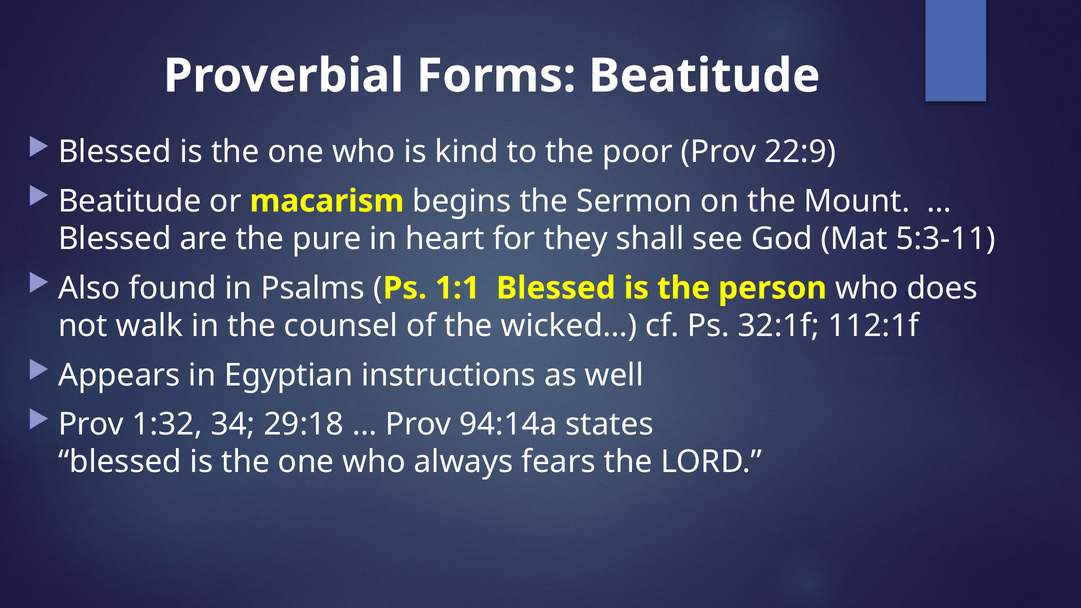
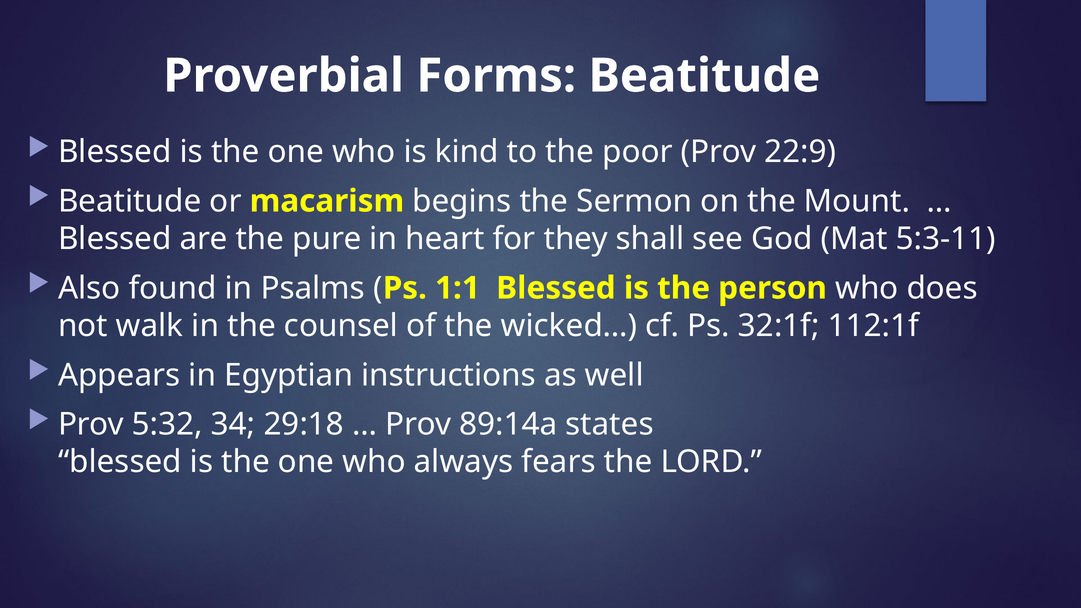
1:32: 1:32 -> 5:32
94:14a: 94:14a -> 89:14a
